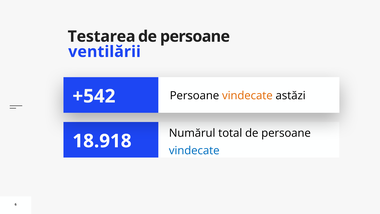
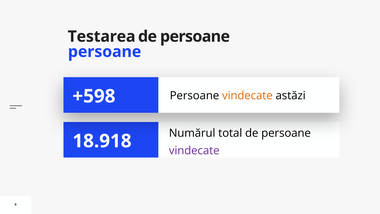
ventilării at (105, 52): ventilării -> persoane
+542: +542 -> +598
vindecate at (194, 150) colour: blue -> purple
